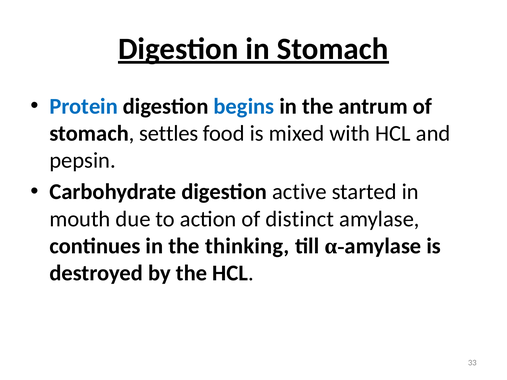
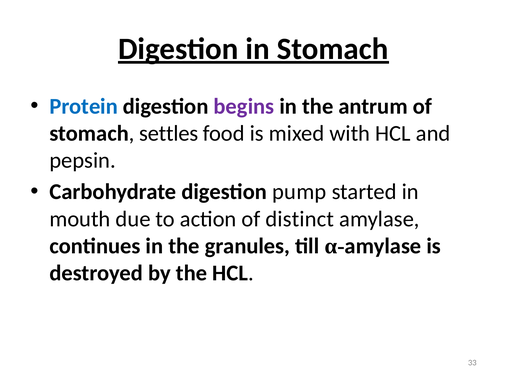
begins colour: blue -> purple
active: active -> pump
thinking: thinking -> granules
